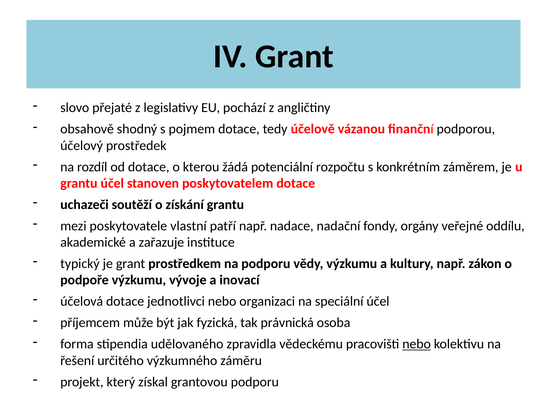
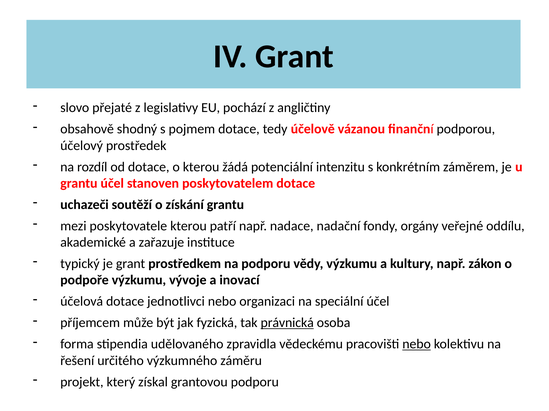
rozpočtu: rozpočtu -> intenzitu
poskytovatele vlastní: vlastní -> kterou
právnická underline: none -> present
